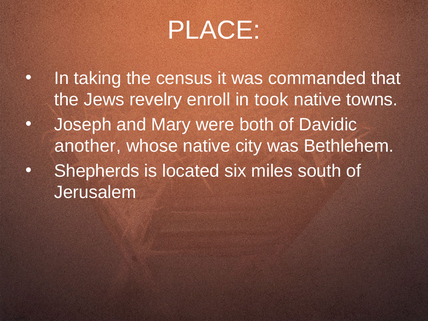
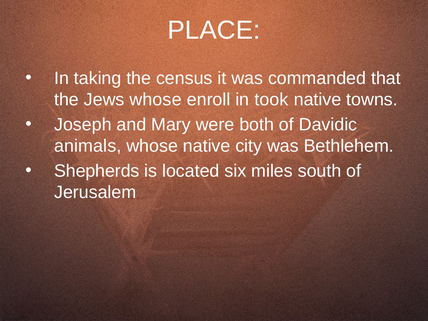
Jews revelry: revelry -> whose
another: another -> animals
